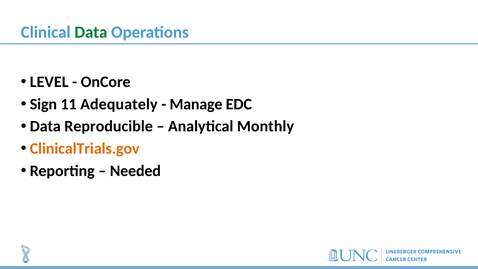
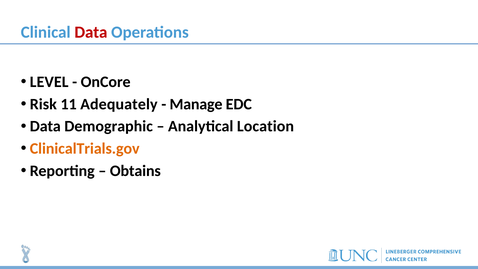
Data at (91, 32) colour: green -> red
Sign: Sign -> Risk
Reproducible: Reproducible -> Demographic
Monthly: Monthly -> Location
Needed: Needed -> Obtains
